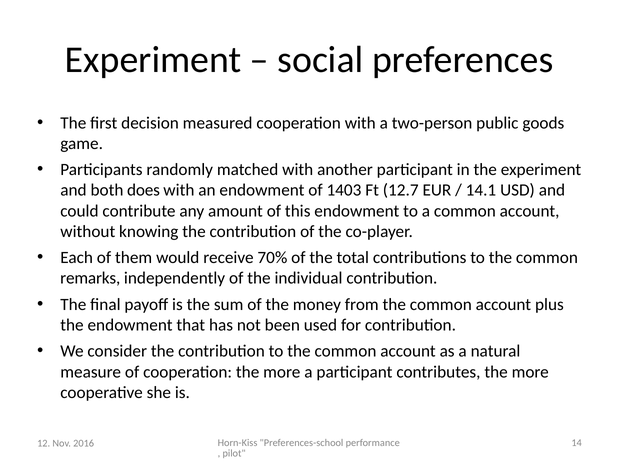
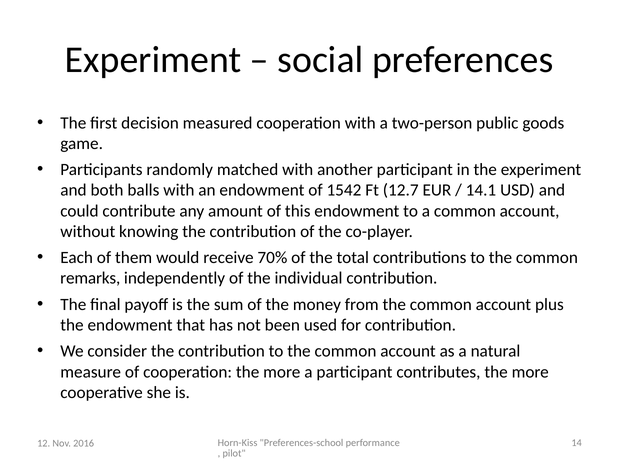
does: does -> balls
1403: 1403 -> 1542
